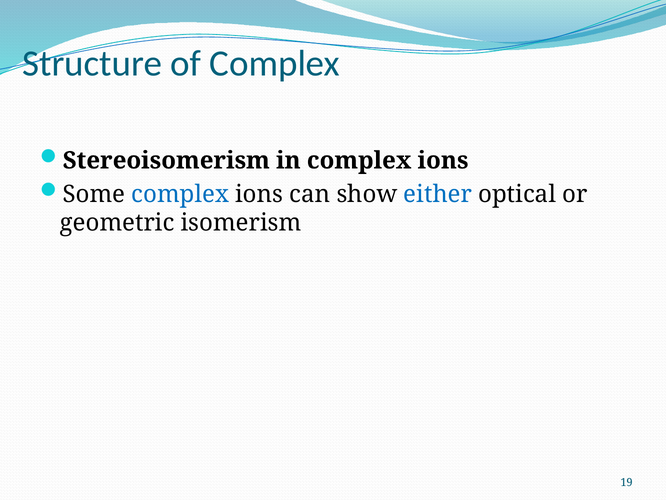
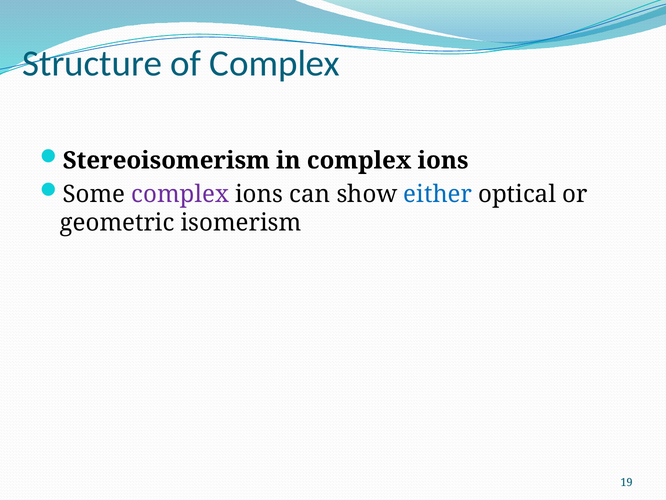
complex at (180, 194) colour: blue -> purple
